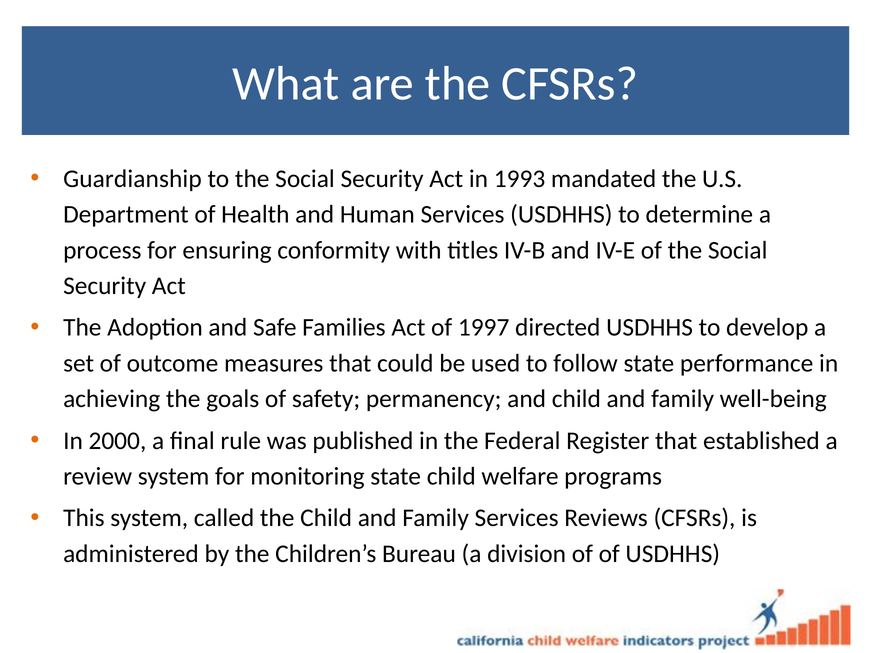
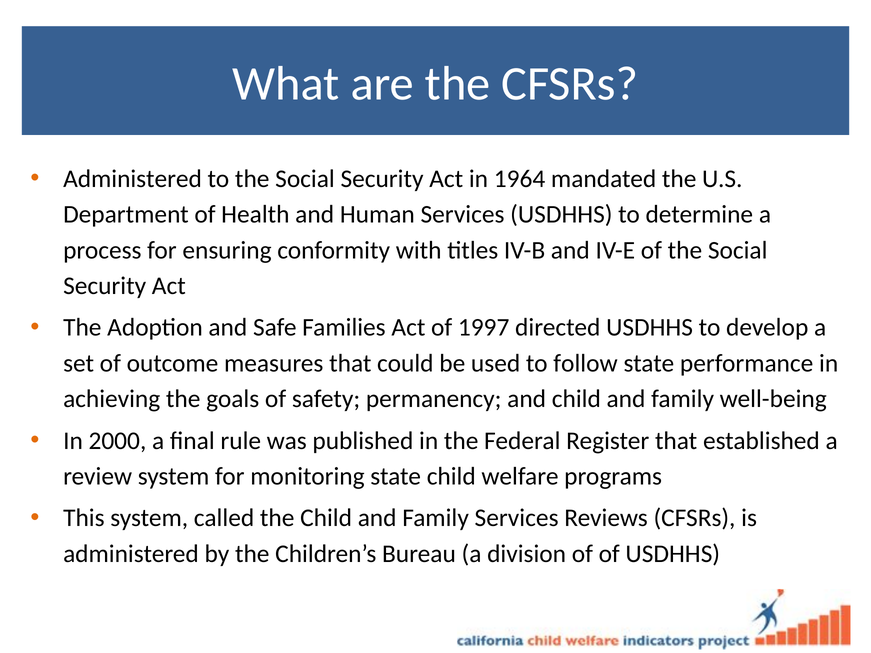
Guardianship at (132, 179): Guardianship -> Administered
1993: 1993 -> 1964
